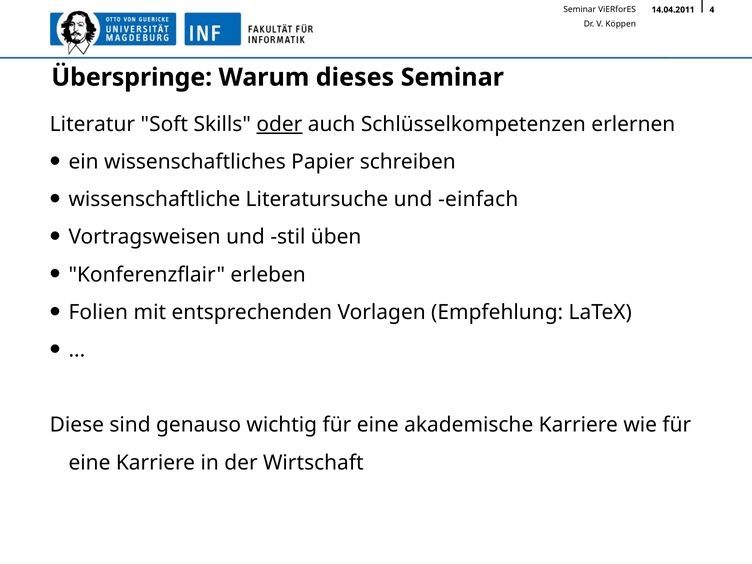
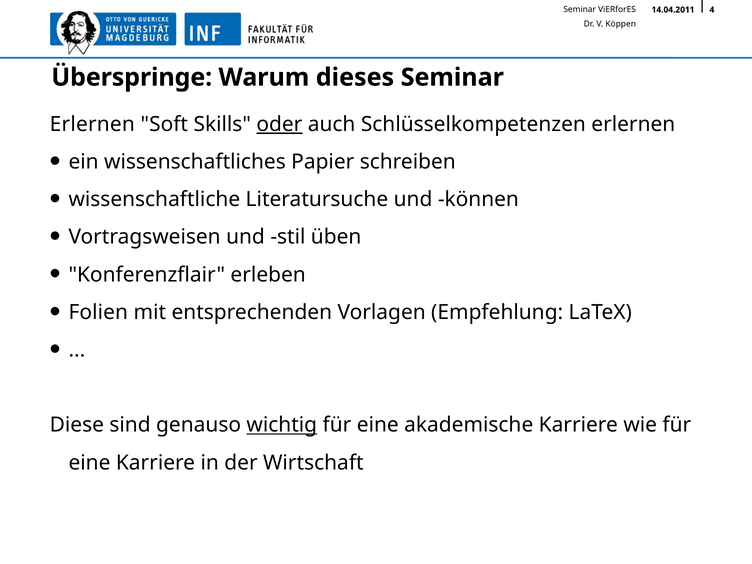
Literatur at (92, 124): Literatur -> Erlernen
einfach: einfach -> können
wichtig underline: none -> present
